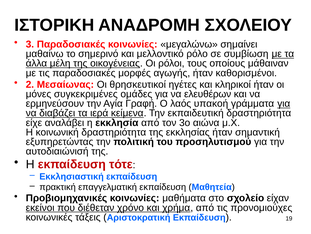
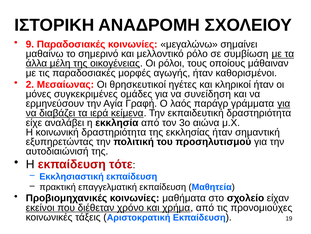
3: 3 -> 9
ελευθέρων: ελευθέρων -> συνείδηση
υπακοή: υπακοή -> παράγρ
